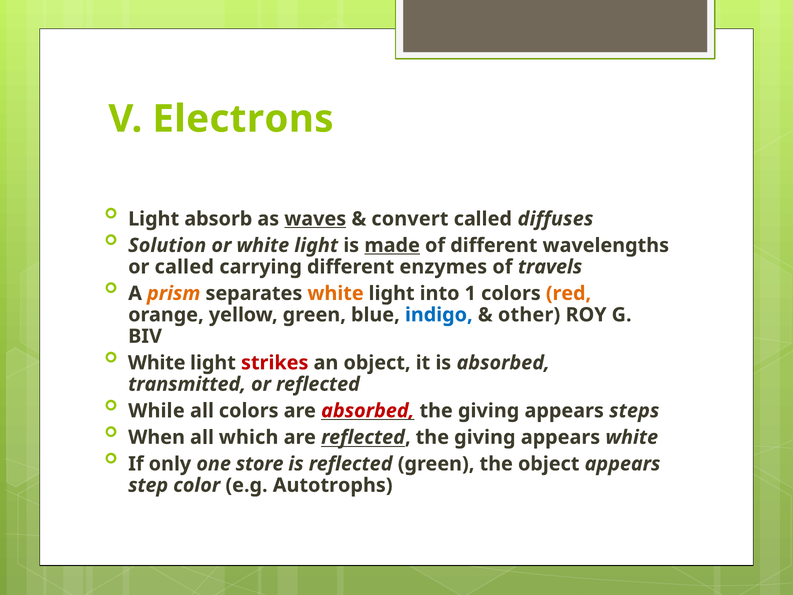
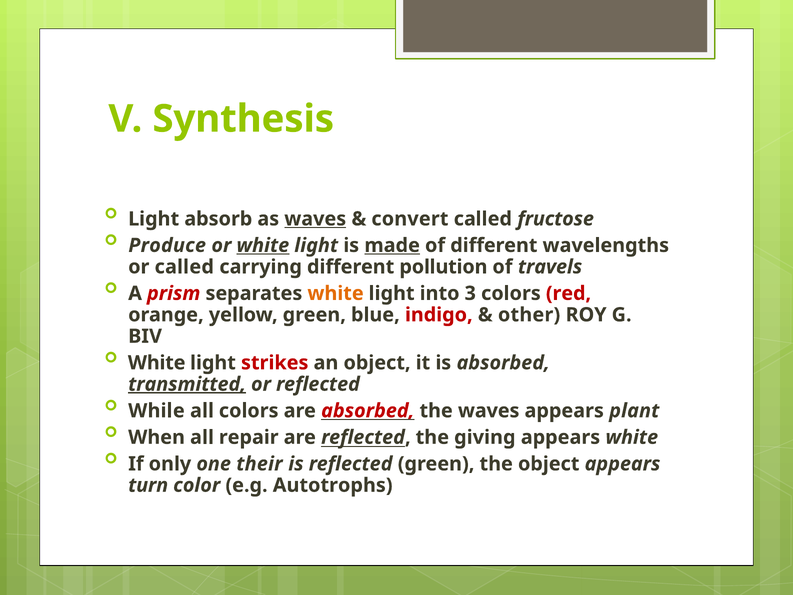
Electrons: Electrons -> Synthesis
diffuses: diffuses -> fructose
Solution: Solution -> Produce
white at (263, 245) underline: none -> present
enzymes: enzymes -> pollution
prism colour: orange -> red
1: 1 -> 3
red colour: orange -> red
indigo colour: blue -> red
transmitted underline: none -> present
giving at (489, 411): giving -> waves
steps: steps -> plant
which: which -> repair
store: store -> their
step: step -> turn
